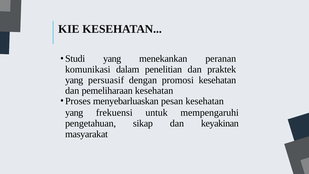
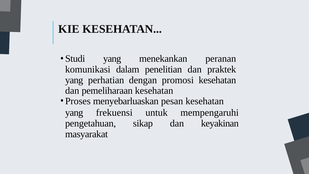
persuasif: persuasif -> perhatian
